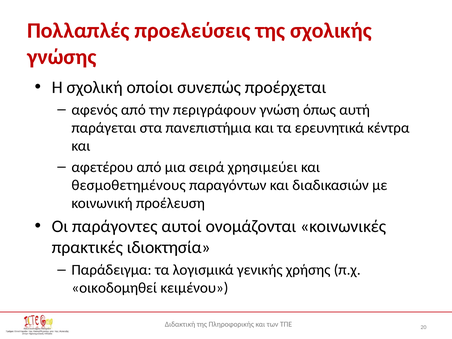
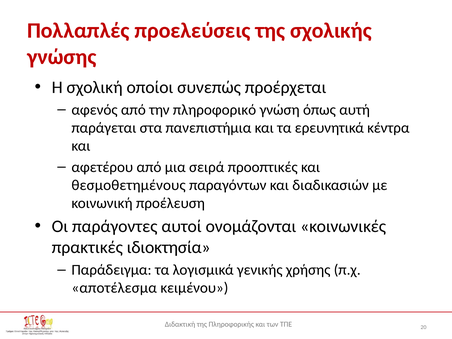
περιγράφουν: περιγράφουν -> πληροφορικό
χρησιμεύει: χρησιμεύει -> προοπτικές
οικοδομηθεί: οικοδομηθεί -> αποτέλεσμα
